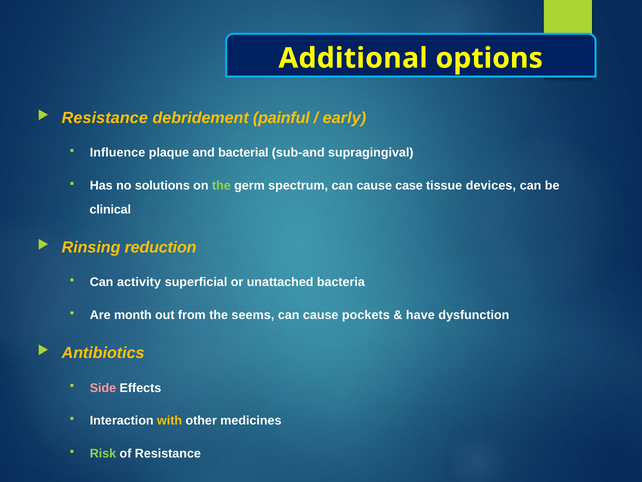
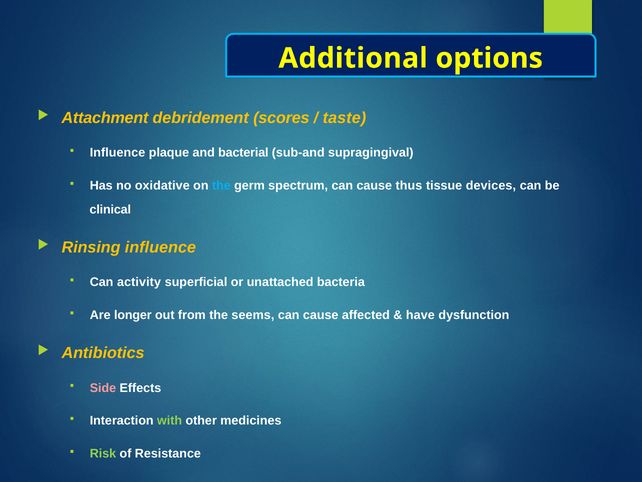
Resistance at (105, 118): Resistance -> Attachment
painful: painful -> scores
early: early -> taste
solutions: solutions -> oxidative
the at (221, 185) colour: light green -> light blue
case: case -> thus
Rinsing reduction: reduction -> influence
month: month -> longer
pockets: pockets -> affected
with colour: yellow -> light green
